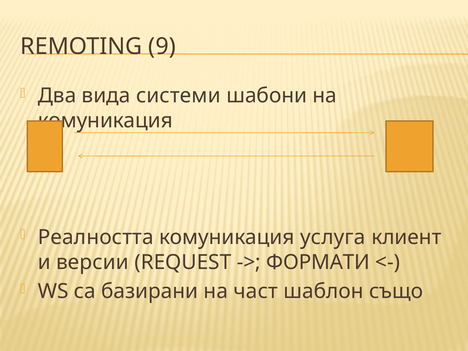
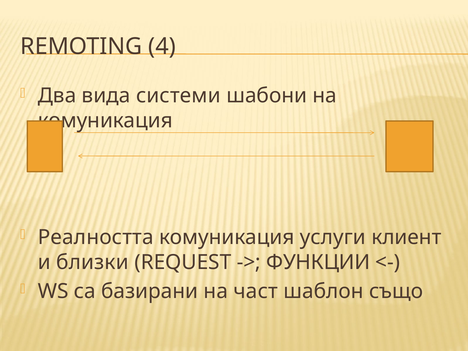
9: 9 -> 4
услуга: услуга -> услуги
версии: версии -> близки
ФОРМАТИ: ФОРМАТИ -> ФУНКЦИИ
